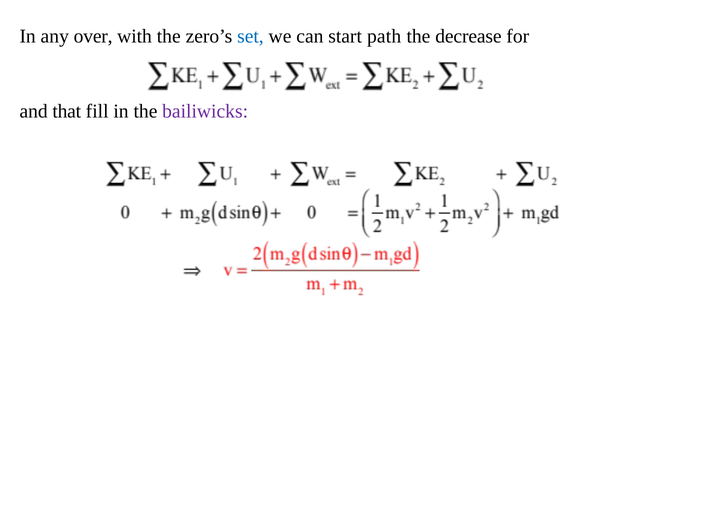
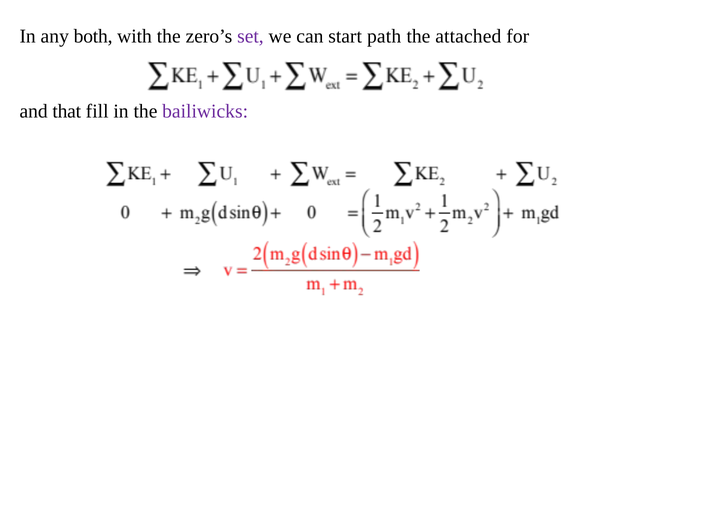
over: over -> both
set colour: blue -> purple
decrease: decrease -> attached
